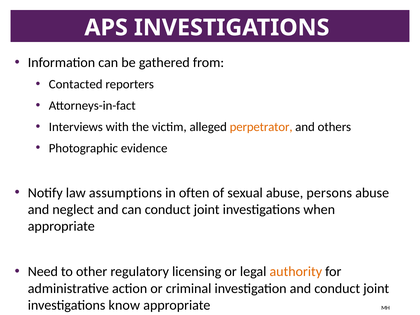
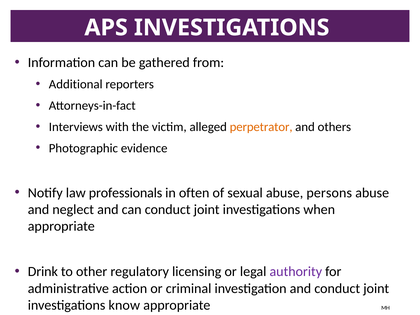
Contacted: Contacted -> Additional
assumptions: assumptions -> professionals
Need: Need -> Drink
authority colour: orange -> purple
